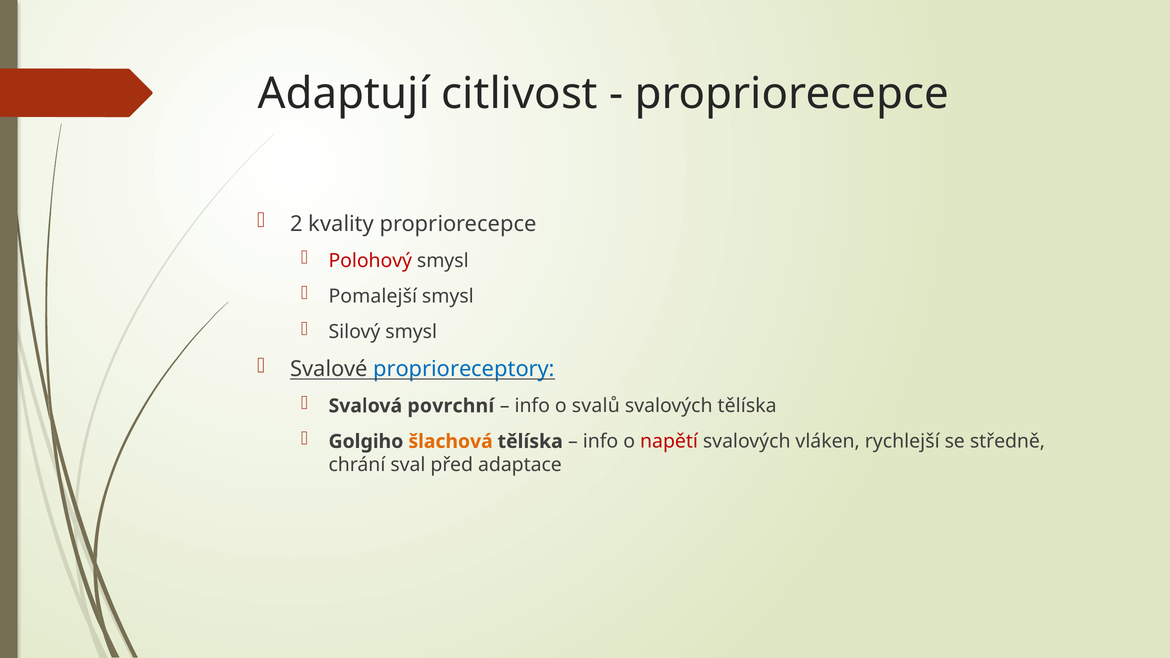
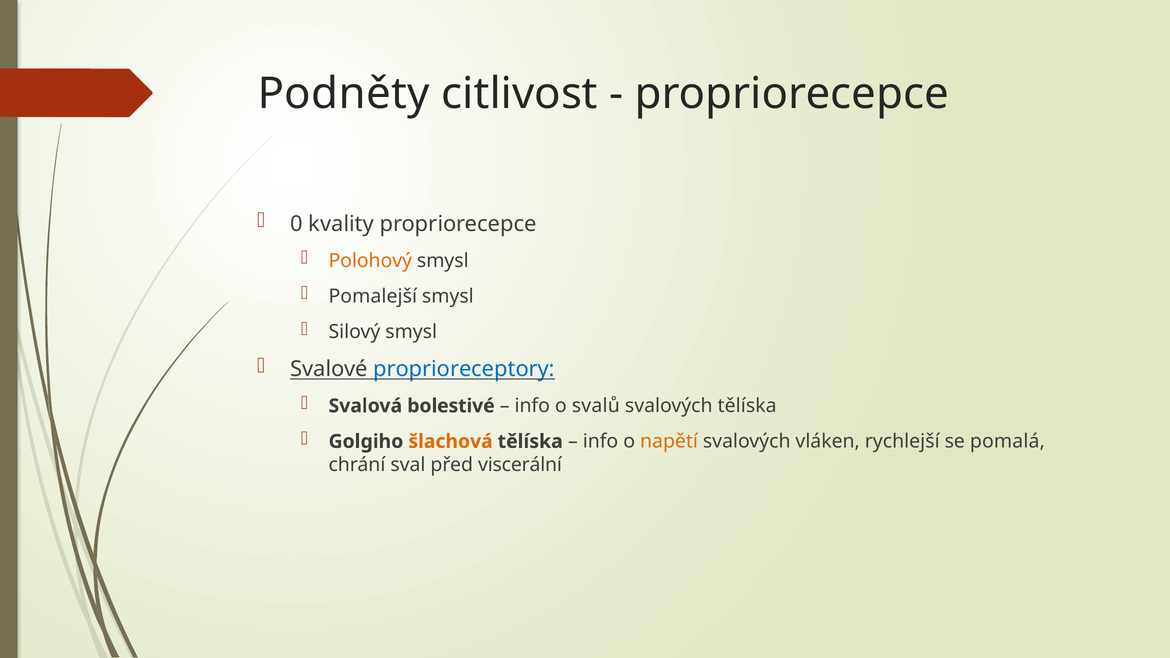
Adaptují: Adaptují -> Podněty
2: 2 -> 0
Polohový colour: red -> orange
povrchní: povrchní -> bolestivé
napětí colour: red -> orange
středně: středně -> pomalá
adaptace: adaptace -> viscerální
